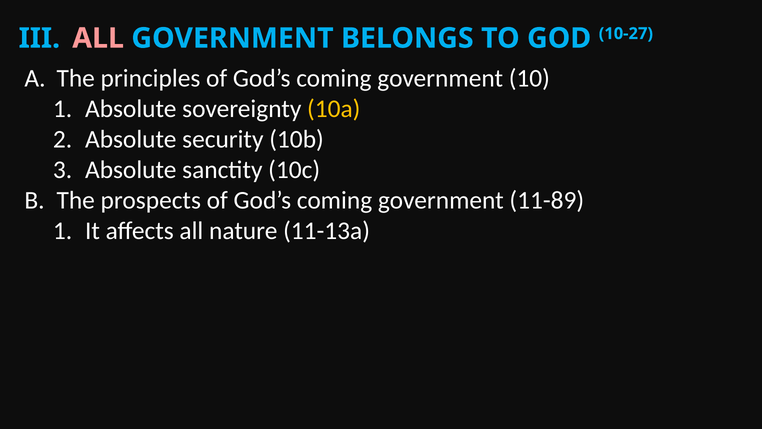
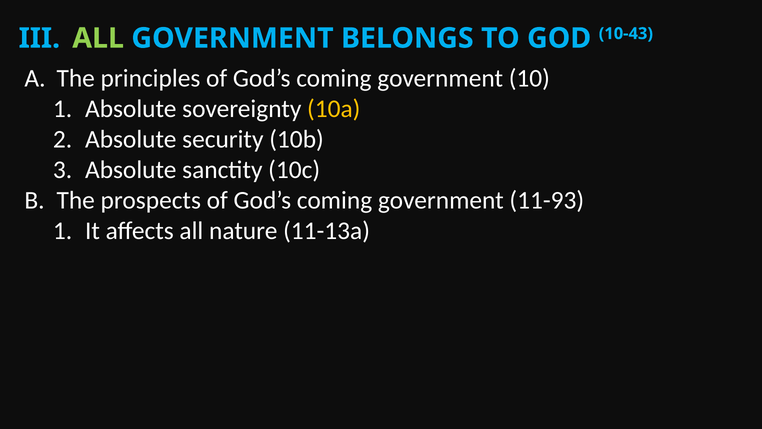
ALL at (98, 38) colour: pink -> light green
10-27: 10-27 -> 10-43
11-89: 11-89 -> 11-93
